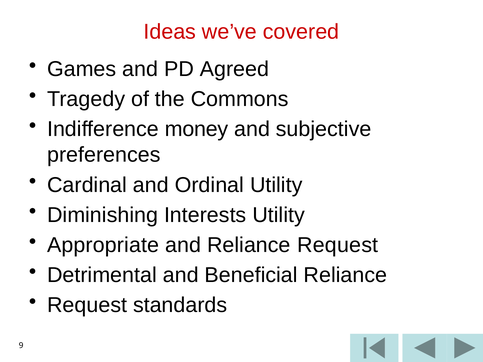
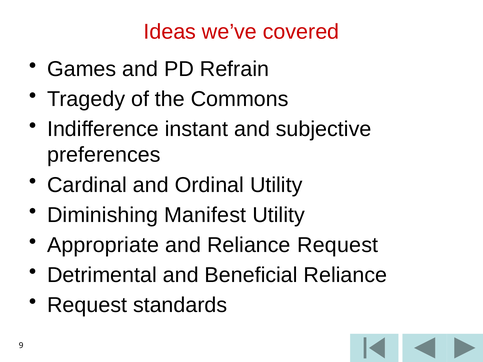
Agreed: Agreed -> Refrain
money: money -> instant
Interests: Interests -> Manifest
